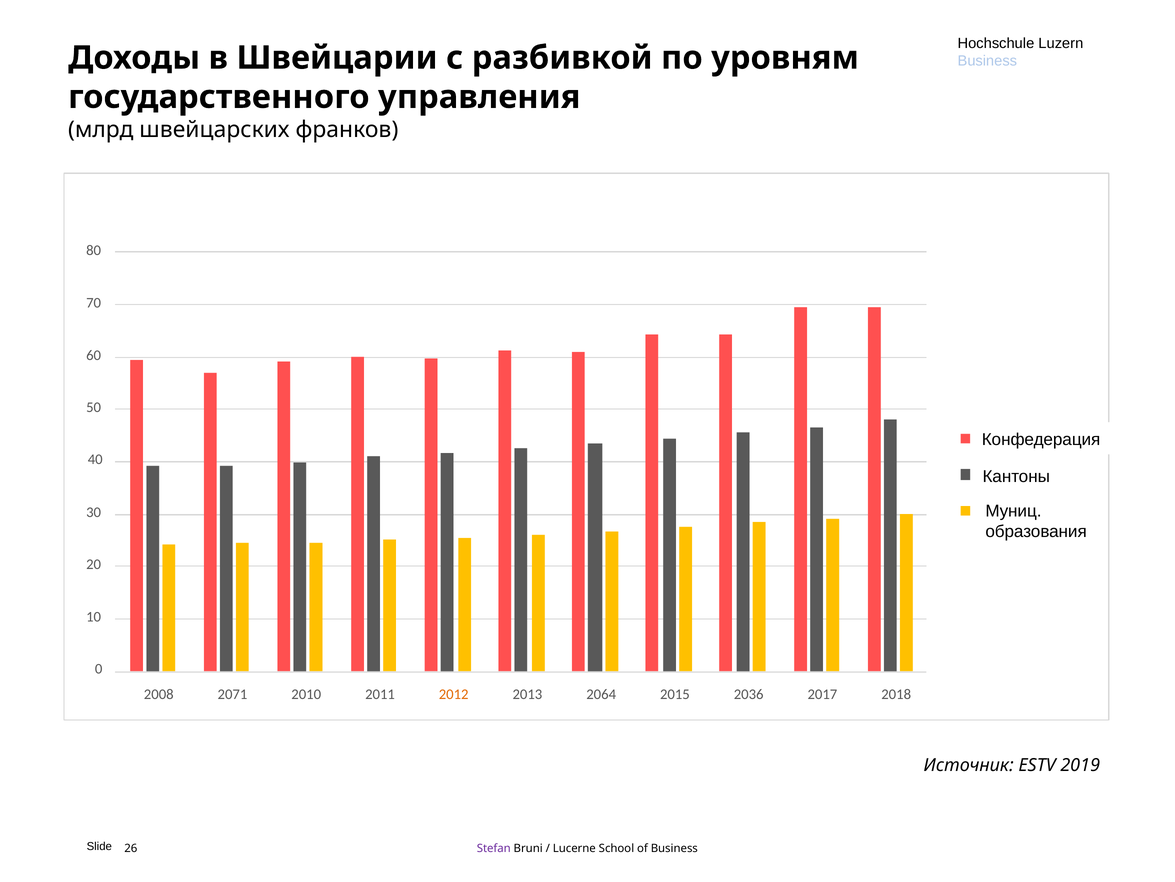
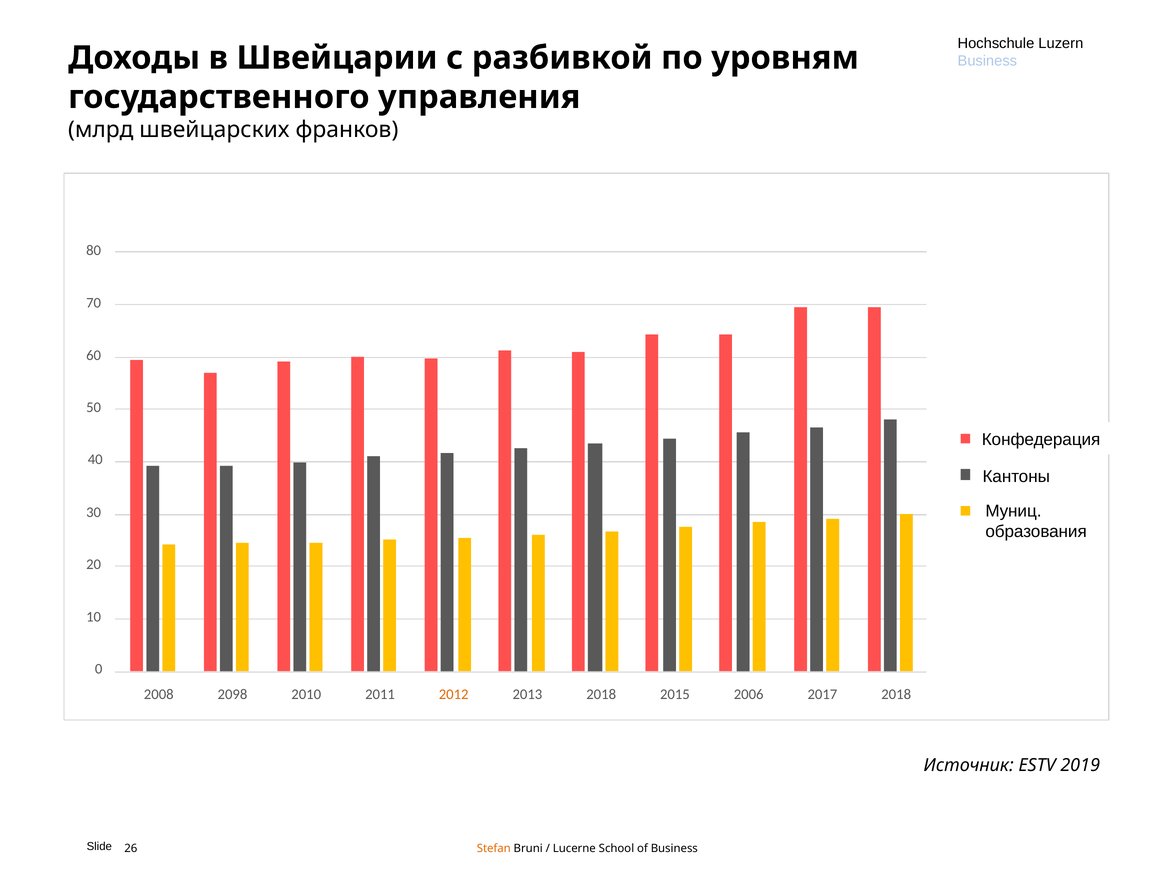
2071: 2071 -> 2098
2013 2064: 2064 -> 2018
2036: 2036 -> 2006
Stefan colour: purple -> orange
